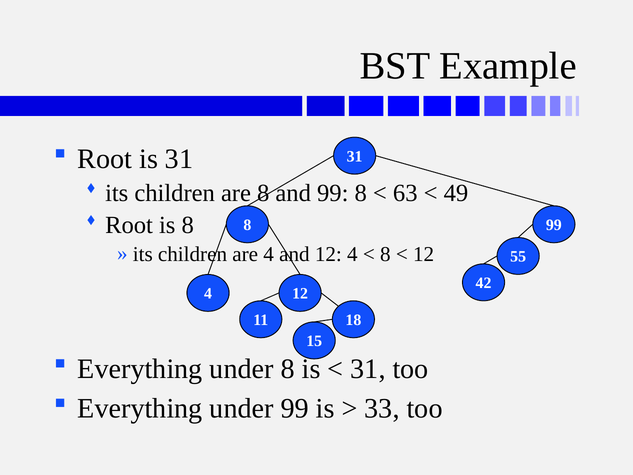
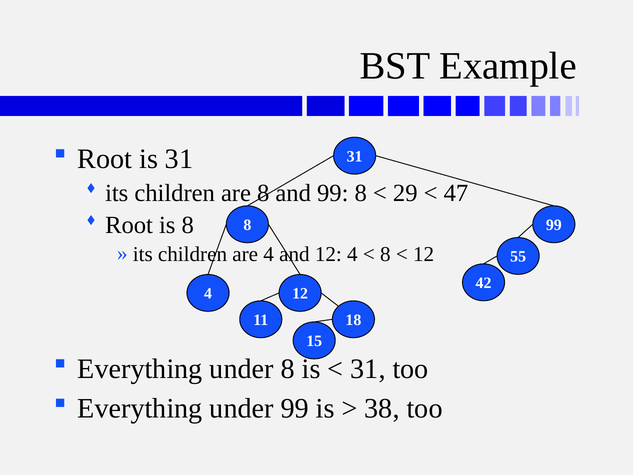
63: 63 -> 29
49: 49 -> 47
33: 33 -> 38
